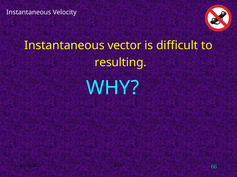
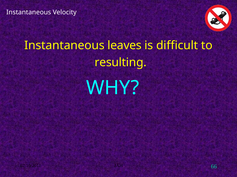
vector: vector -> leaves
